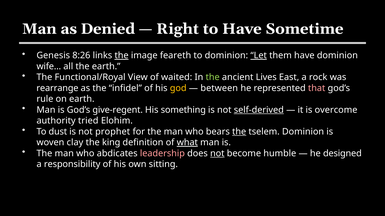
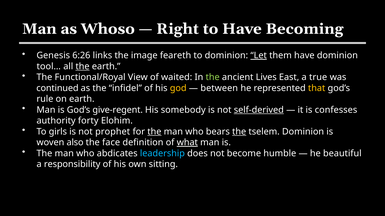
Denied: Denied -> Whoso
Sometime: Sometime -> Becoming
8:26: 8:26 -> 6:26
the at (122, 56) underline: present -> none
wife…: wife… -> tool…
the at (83, 67) underline: none -> present
rock: rock -> true
rearrange: rearrange -> continued
that colour: pink -> yellow
something: something -> somebody
overcome: overcome -> confesses
tried: tried -> forty
dust: dust -> girls
the at (154, 132) underline: none -> present
clay: clay -> also
king: king -> face
leadership colour: pink -> light blue
not at (217, 154) underline: present -> none
designed: designed -> beautiful
